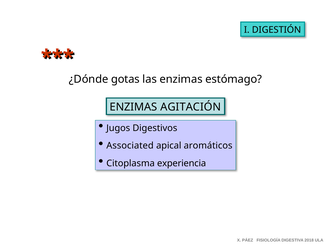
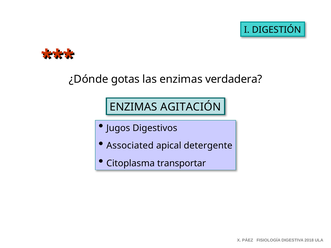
estómago: estómago -> verdadera
aromáticos: aromáticos -> detergente
experiencia: experiencia -> transportar
